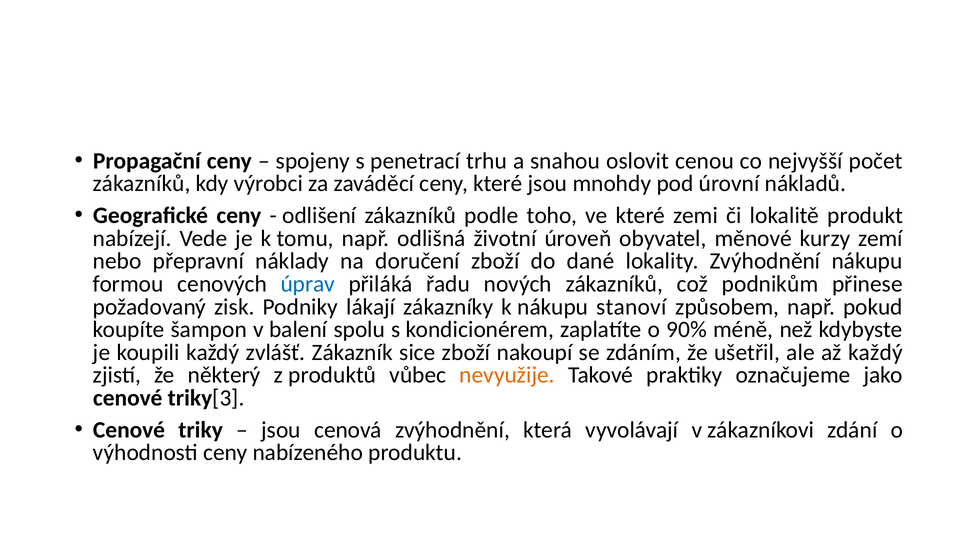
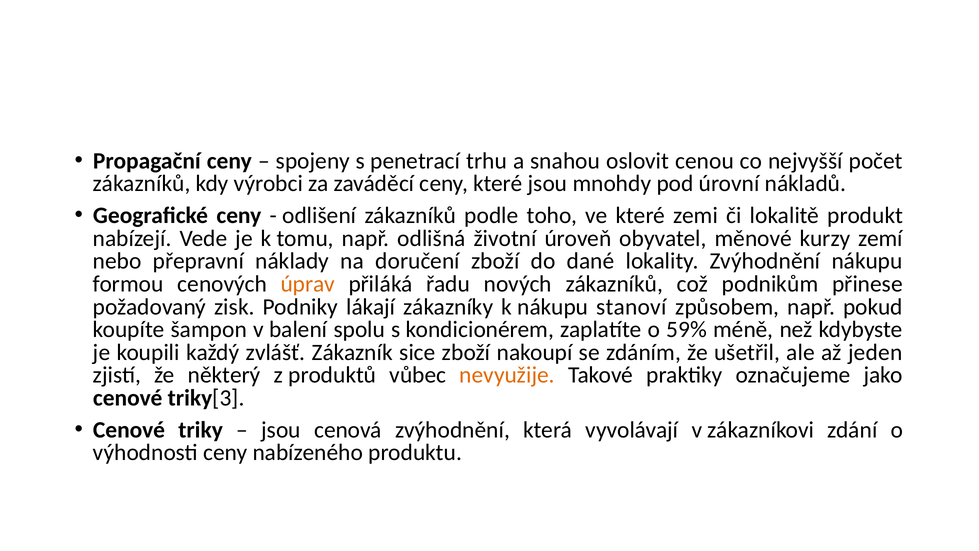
úprav colour: blue -> orange
90%: 90% -> 59%
až každý: každý -> jeden
